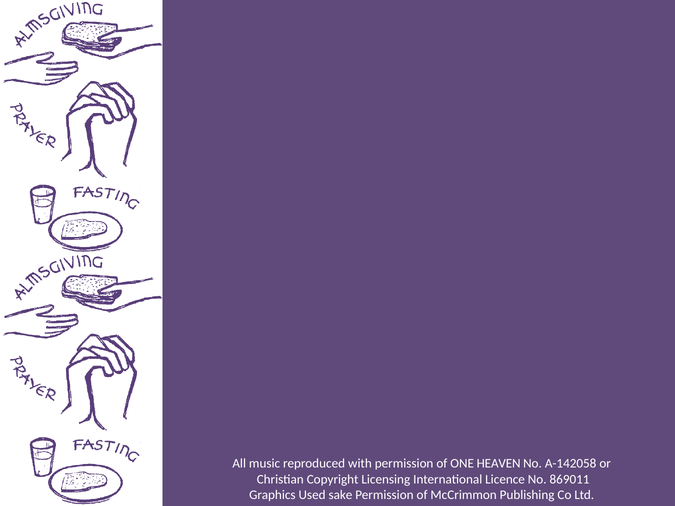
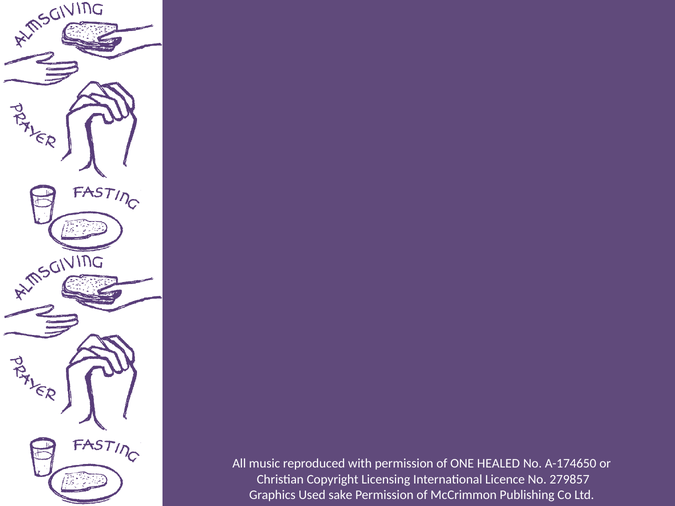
HEAVEN: HEAVEN -> HEALED
A-142058: A-142058 -> A-174650
869011: 869011 -> 279857
